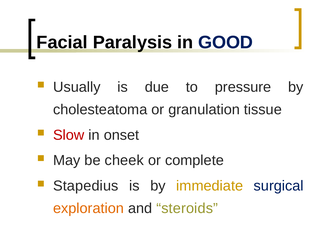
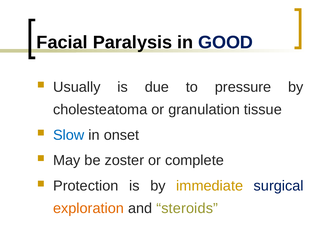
Slow colour: red -> blue
cheek: cheek -> zoster
Stapedius: Stapedius -> Protection
